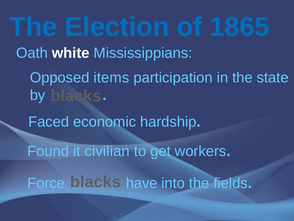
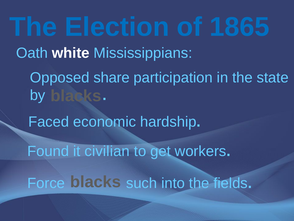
items: items -> share
have: have -> such
